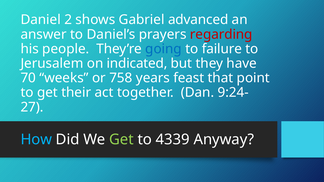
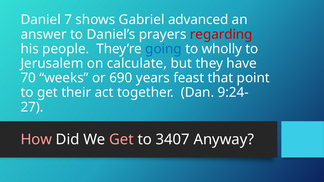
2: 2 -> 7
failure: failure -> wholly
indicated: indicated -> calculate
758: 758 -> 690
How colour: light blue -> pink
Get at (121, 140) colour: light green -> pink
4339: 4339 -> 3407
